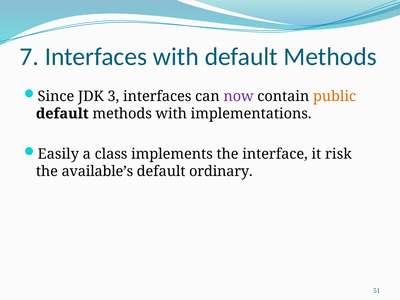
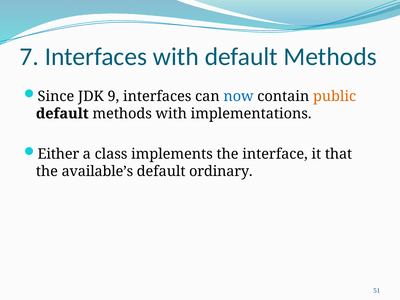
3: 3 -> 9
now colour: purple -> blue
Easily: Easily -> Either
risk: risk -> that
